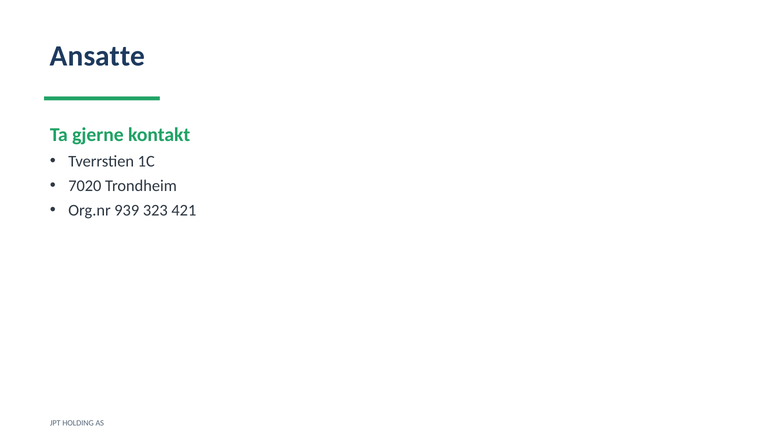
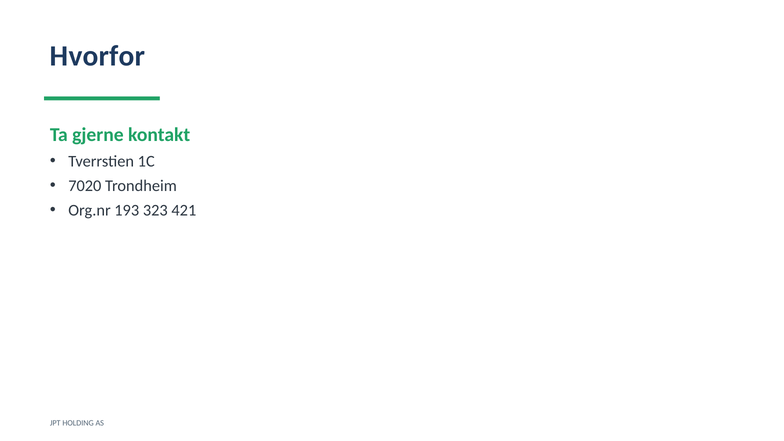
Ansatte: Ansatte -> Hvorfor
939: 939 -> 193
